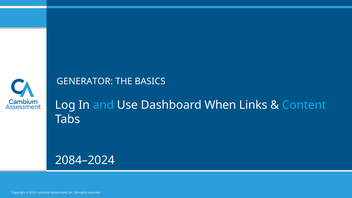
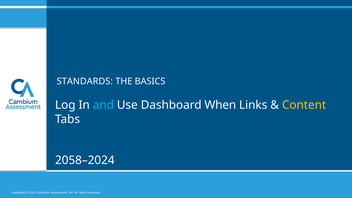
GENERATOR: GENERATOR -> STANDARDS
Content colour: light blue -> yellow
2084–2024: 2084–2024 -> 2058–2024
